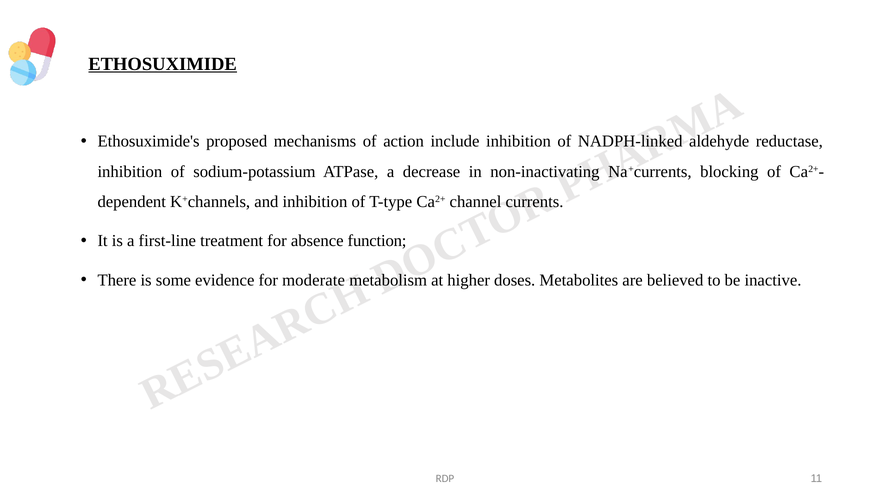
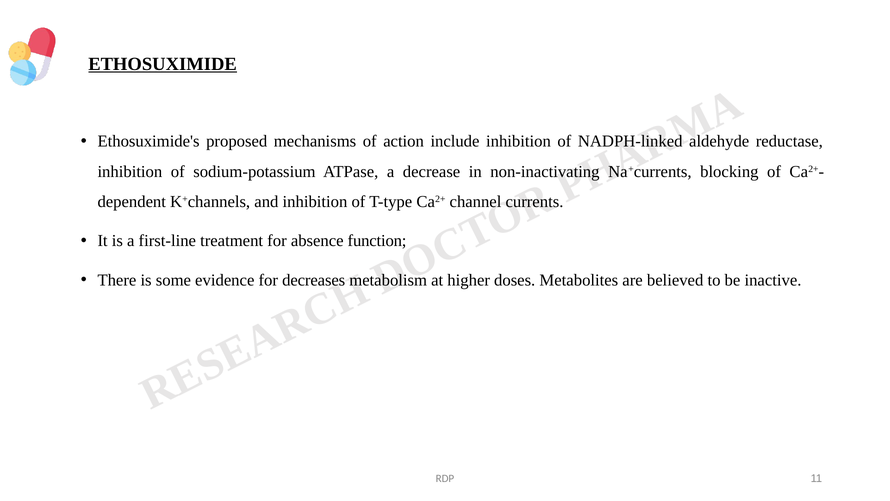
moderate: moderate -> decreases
